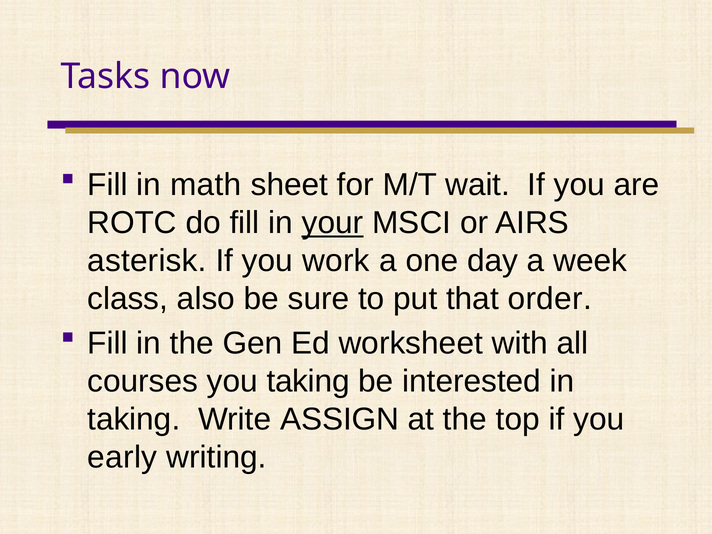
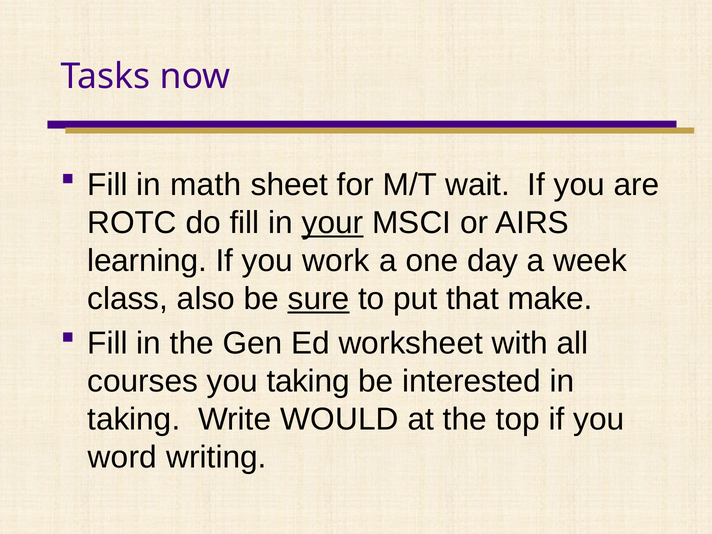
asterisk: asterisk -> learning
sure underline: none -> present
order: order -> make
ASSIGN: ASSIGN -> WOULD
early: early -> word
